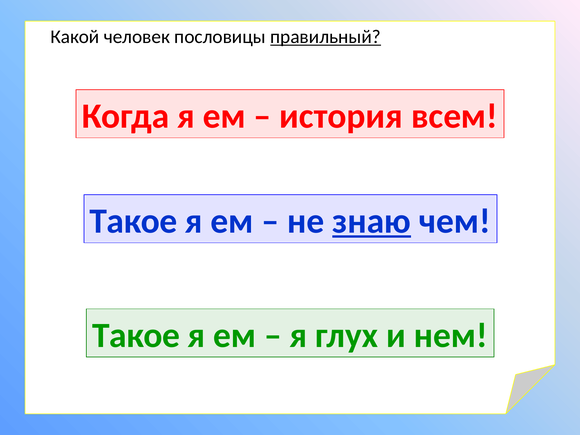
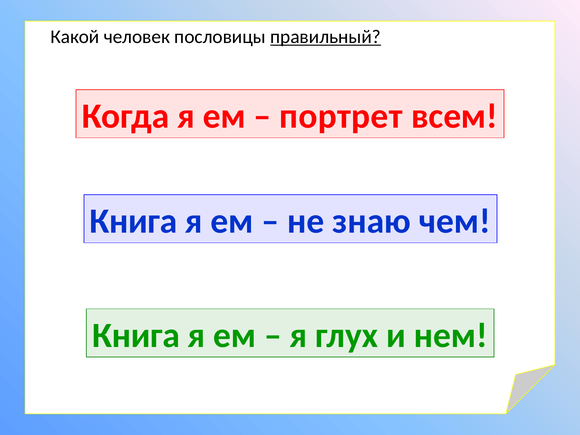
история: история -> портрет
Такое at (133, 221): Такое -> Книга
знаю underline: present -> none
Такое at (136, 335): Такое -> Книга
